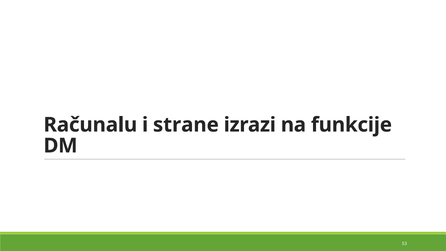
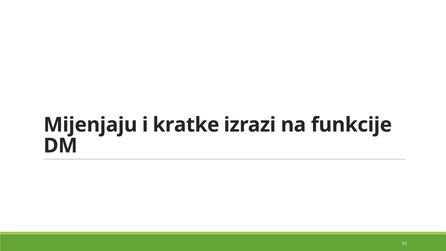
Računalu: Računalu -> Mijenjaju
strane: strane -> kratke
